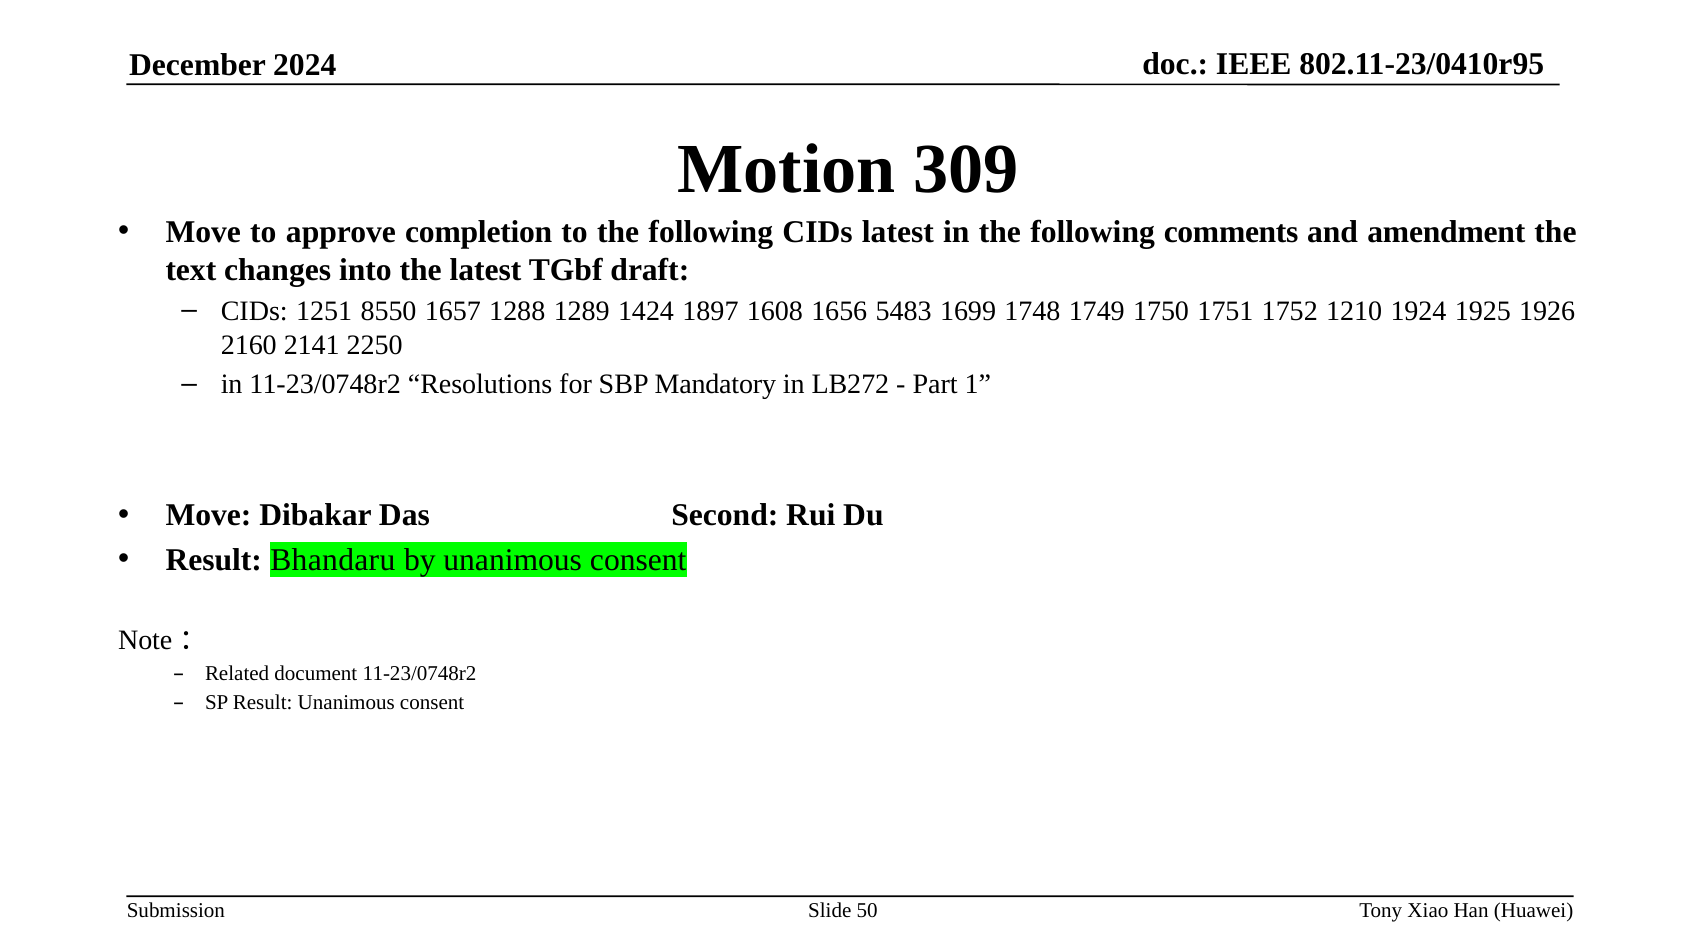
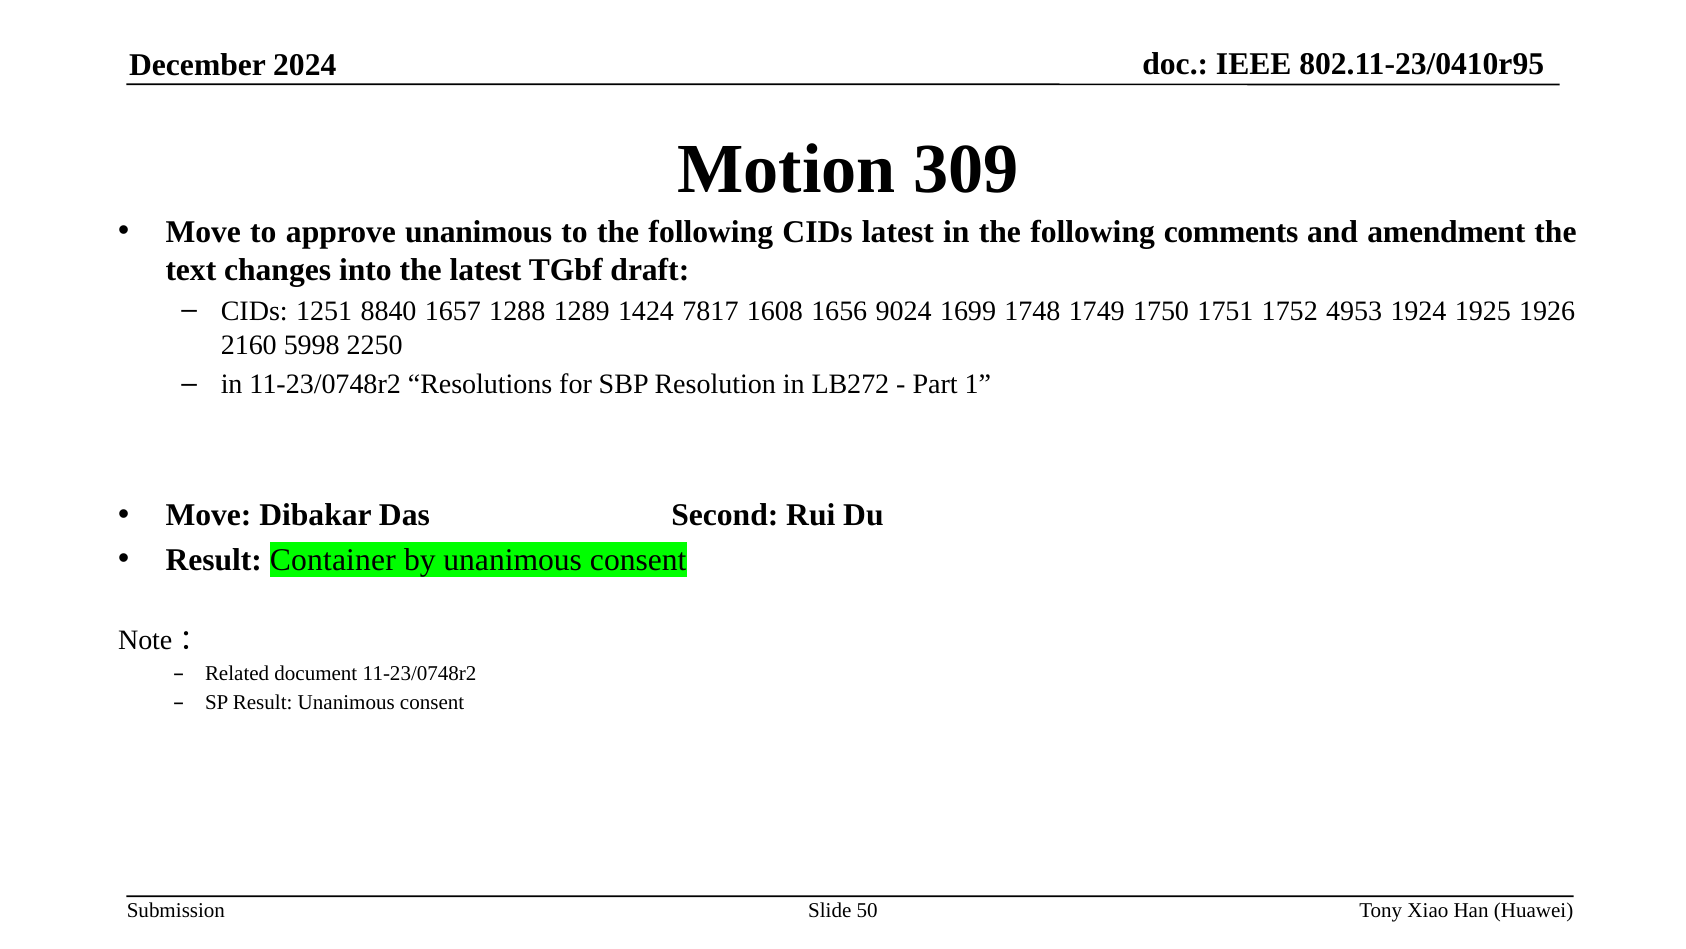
approve completion: completion -> unanimous
8550: 8550 -> 8840
1897: 1897 -> 7817
5483: 5483 -> 9024
1210: 1210 -> 4953
2141: 2141 -> 5998
Mandatory: Mandatory -> Resolution
Bhandaru: Bhandaru -> Container
